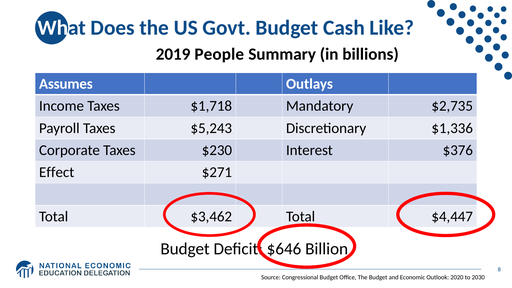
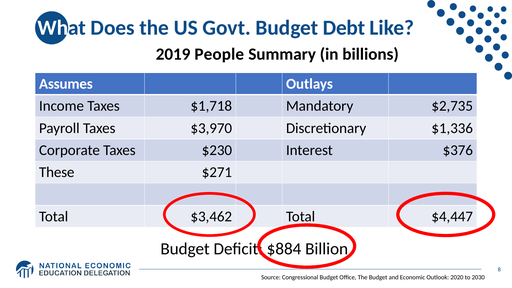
Cash: Cash -> Debt
$5,243: $5,243 -> $3,970
Effect: Effect -> These
$646: $646 -> $884
